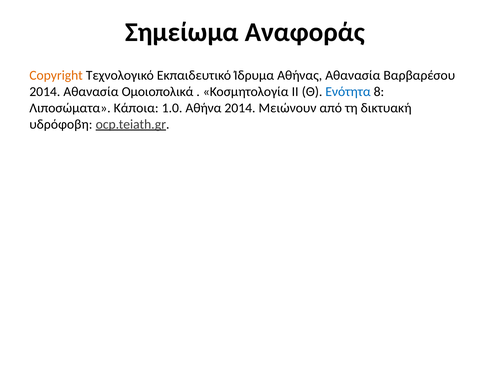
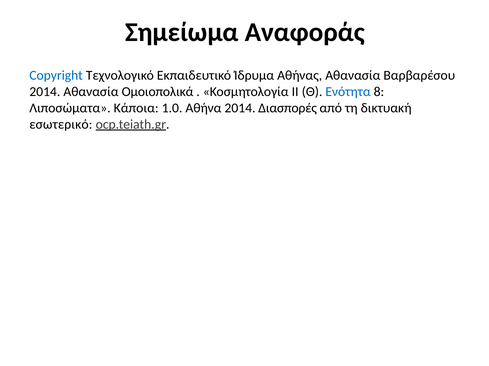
Copyright colour: orange -> blue
Μειώνουν: Μειώνουν -> Διασπορές
υδρόφοβη: υδρόφοβη -> εσωτερικό
